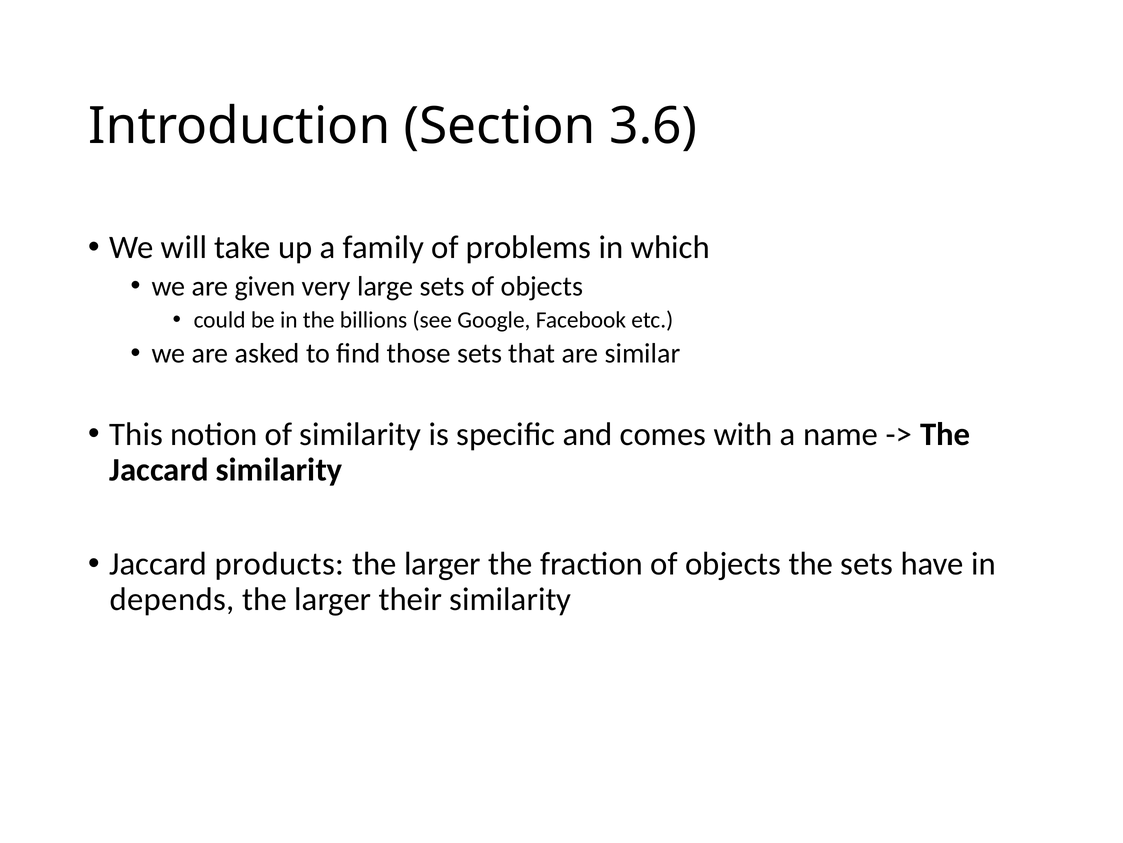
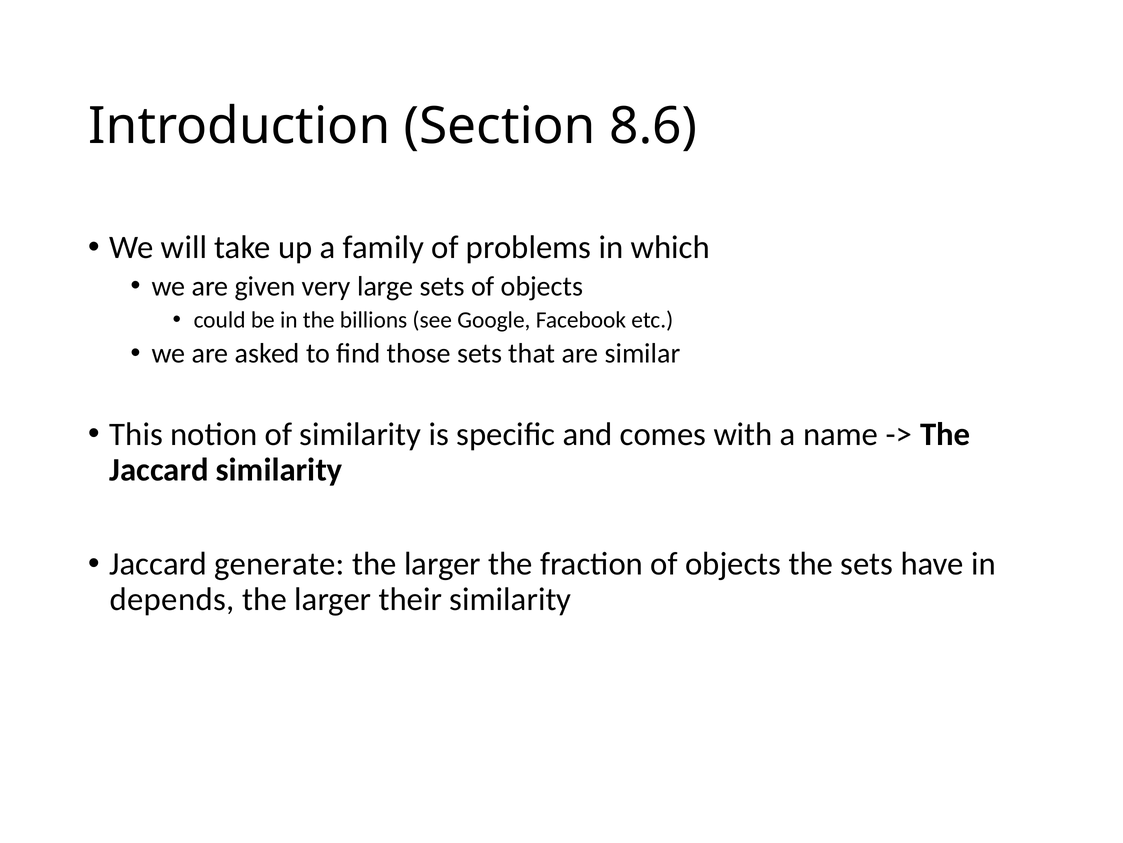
3.6: 3.6 -> 8.6
products: products -> generate
